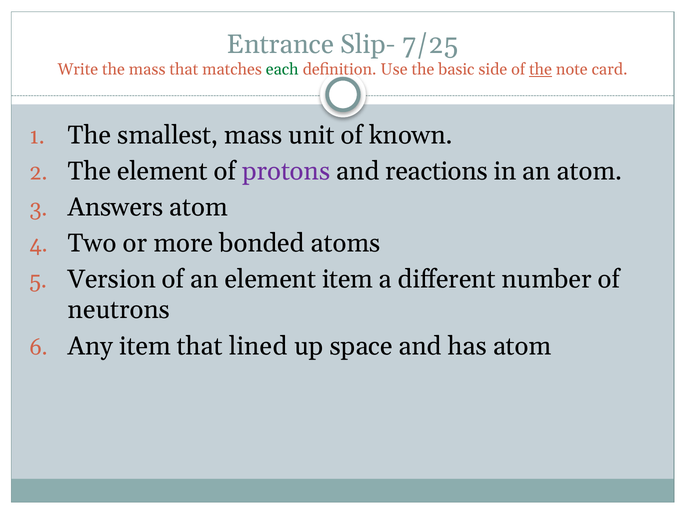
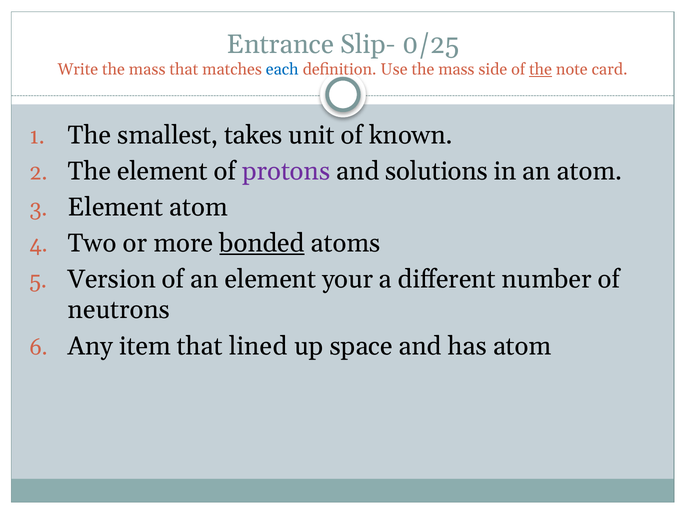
7/25: 7/25 -> 0/25
each colour: green -> blue
Use the basic: basic -> mass
smallest mass: mass -> takes
reactions: reactions -> solutions
Answers at (116, 207): Answers -> Element
bonded underline: none -> present
element item: item -> your
